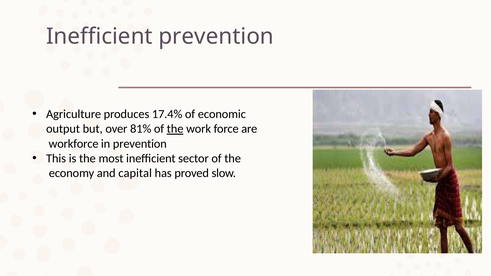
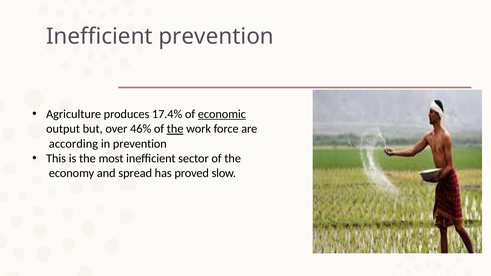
economic underline: none -> present
81%: 81% -> 46%
workforce: workforce -> according
capital: capital -> spread
